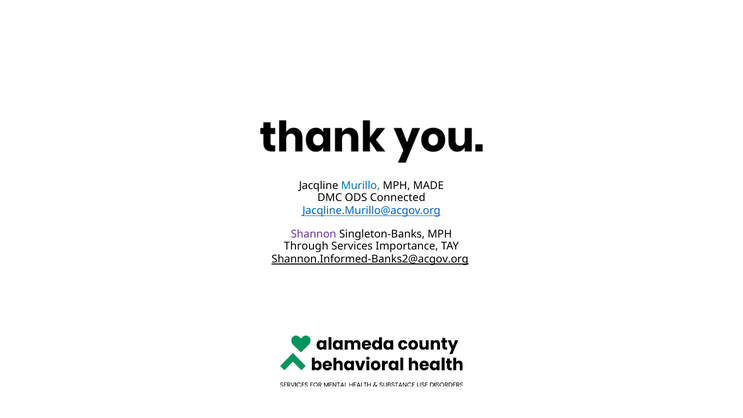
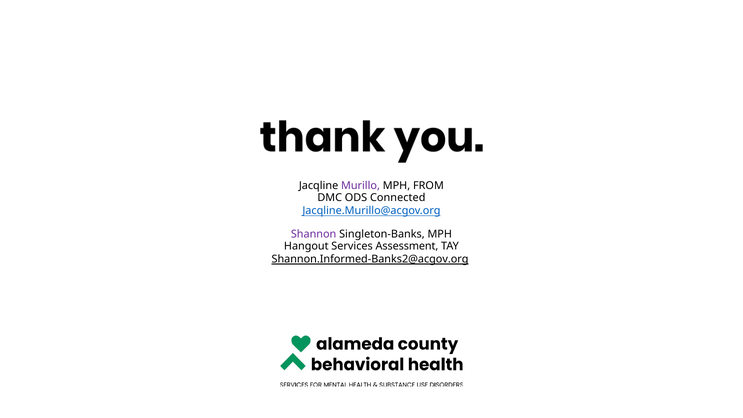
Murillo colour: blue -> purple
MADE: MADE -> FROM
Through: Through -> Hangout
Importance: Importance -> Assessment
